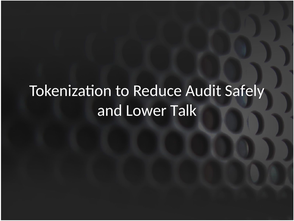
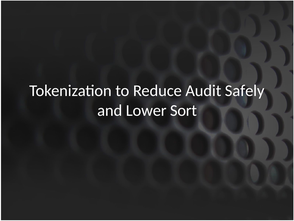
Talk: Talk -> Sort
